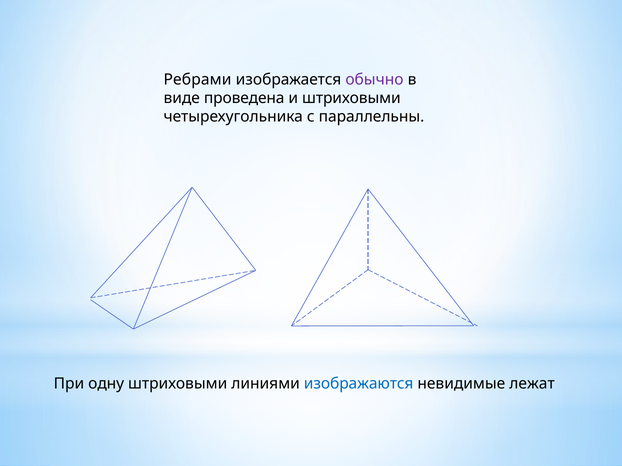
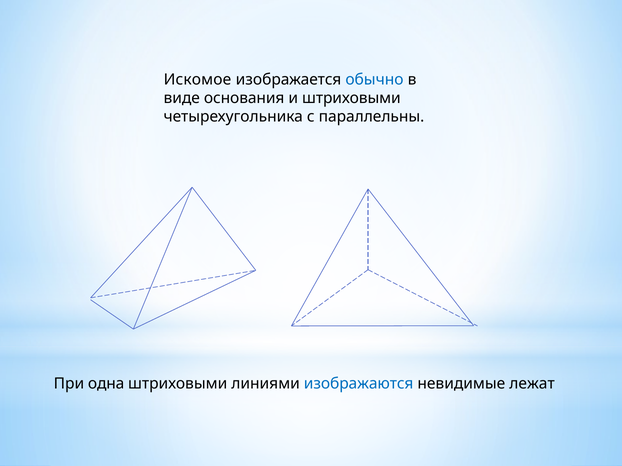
Ребрами: Ребрами -> Искомое
обычно colour: purple -> blue
проведена: проведена -> основания
одну: одну -> одна
